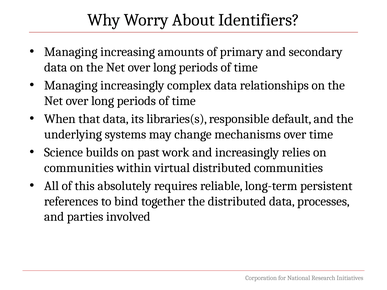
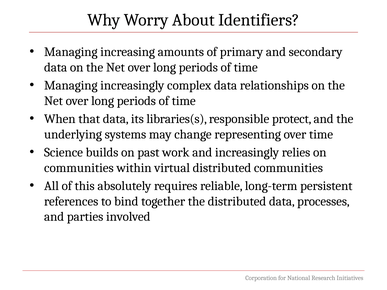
default: default -> protect
mechanisms: mechanisms -> representing
